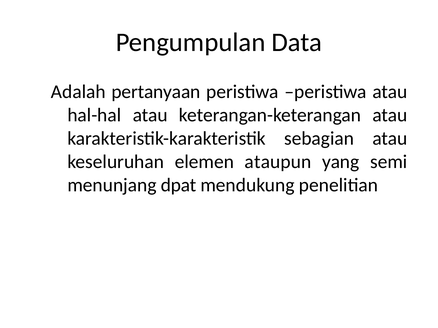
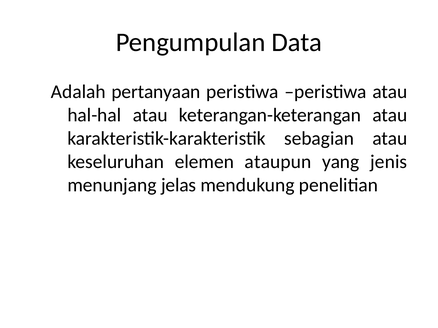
semi: semi -> jenis
dpat: dpat -> jelas
